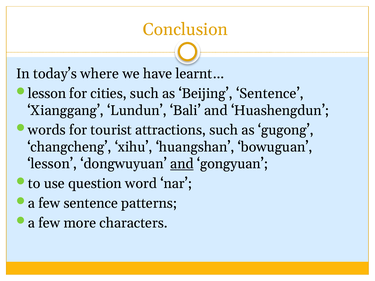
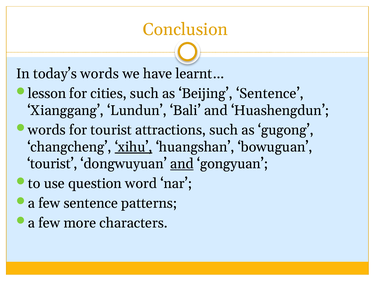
today’s where: where -> words
xihu underline: none -> present
lesson at (52, 164): lesson -> tourist
